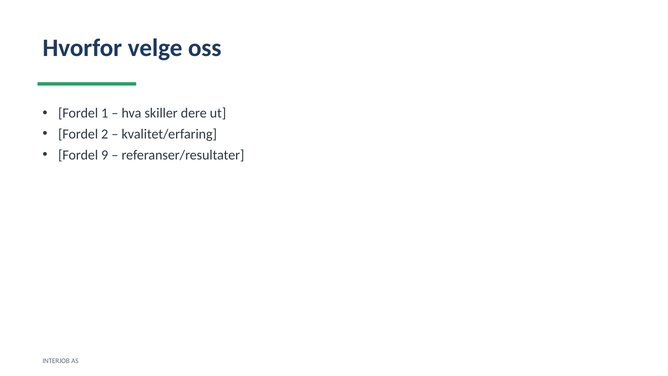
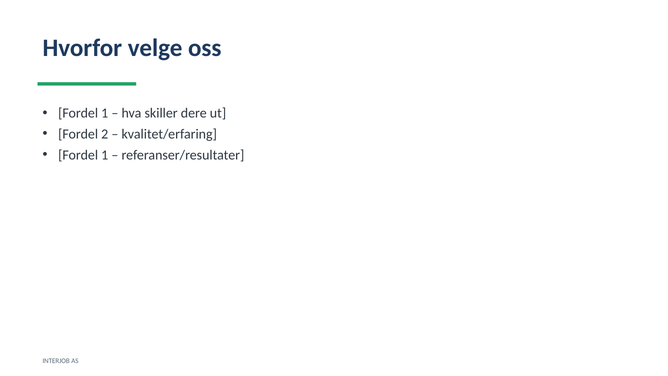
9 at (105, 155): 9 -> 1
